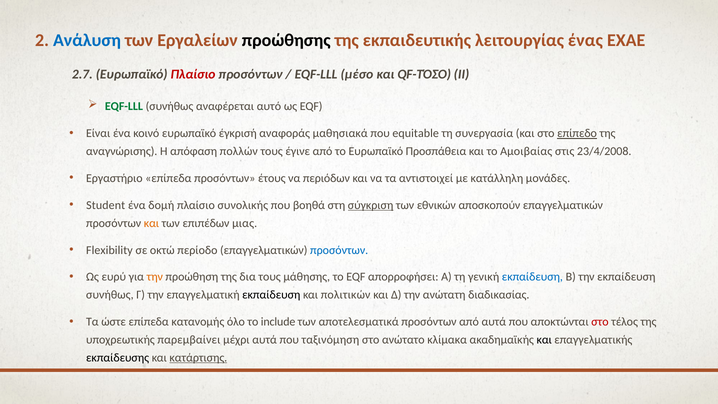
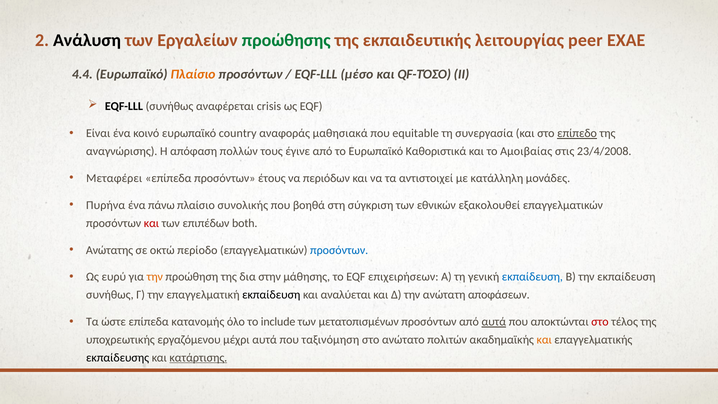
Ανάλυση colour: blue -> black
προώθησης colour: black -> green
ένας: ένας -> peer
2.7: 2.7 -> 4.4
Πλαίσιο at (193, 74) colour: red -> orange
EQF-LLL at (124, 106) colour: green -> black
αυτό: αυτό -> crisis
έγκρισή: έγκρισή -> country
Προσπάθεια: Προσπάθεια -> Καθοριστικά
Εργαστήριο: Εργαστήριο -> Μεταφέρει
Student: Student -> Πυρήνα
δομή: δομή -> πάνω
σύγκριση underline: present -> none
αποσκοπούν: αποσκοπούν -> εξακολουθεί
και at (151, 223) colour: orange -> red
μιας: μιας -> both
Flexibility: Flexibility -> Ανώτατης
δια τους: τους -> στην
απορροφήσει: απορροφήσει -> επιχειρήσεων
πολιτικών: πολιτικών -> αναλύεται
διαδικασίας: διαδικασίας -> αποφάσεων
αποτελεσματικά: αποτελεσματικά -> μετατοπισμένων
αυτά at (494, 322) underline: none -> present
παρεμβαίνει: παρεμβαίνει -> εργαζόμενου
κλίμακα: κλίμακα -> πολιτών
και at (544, 340) colour: black -> orange
